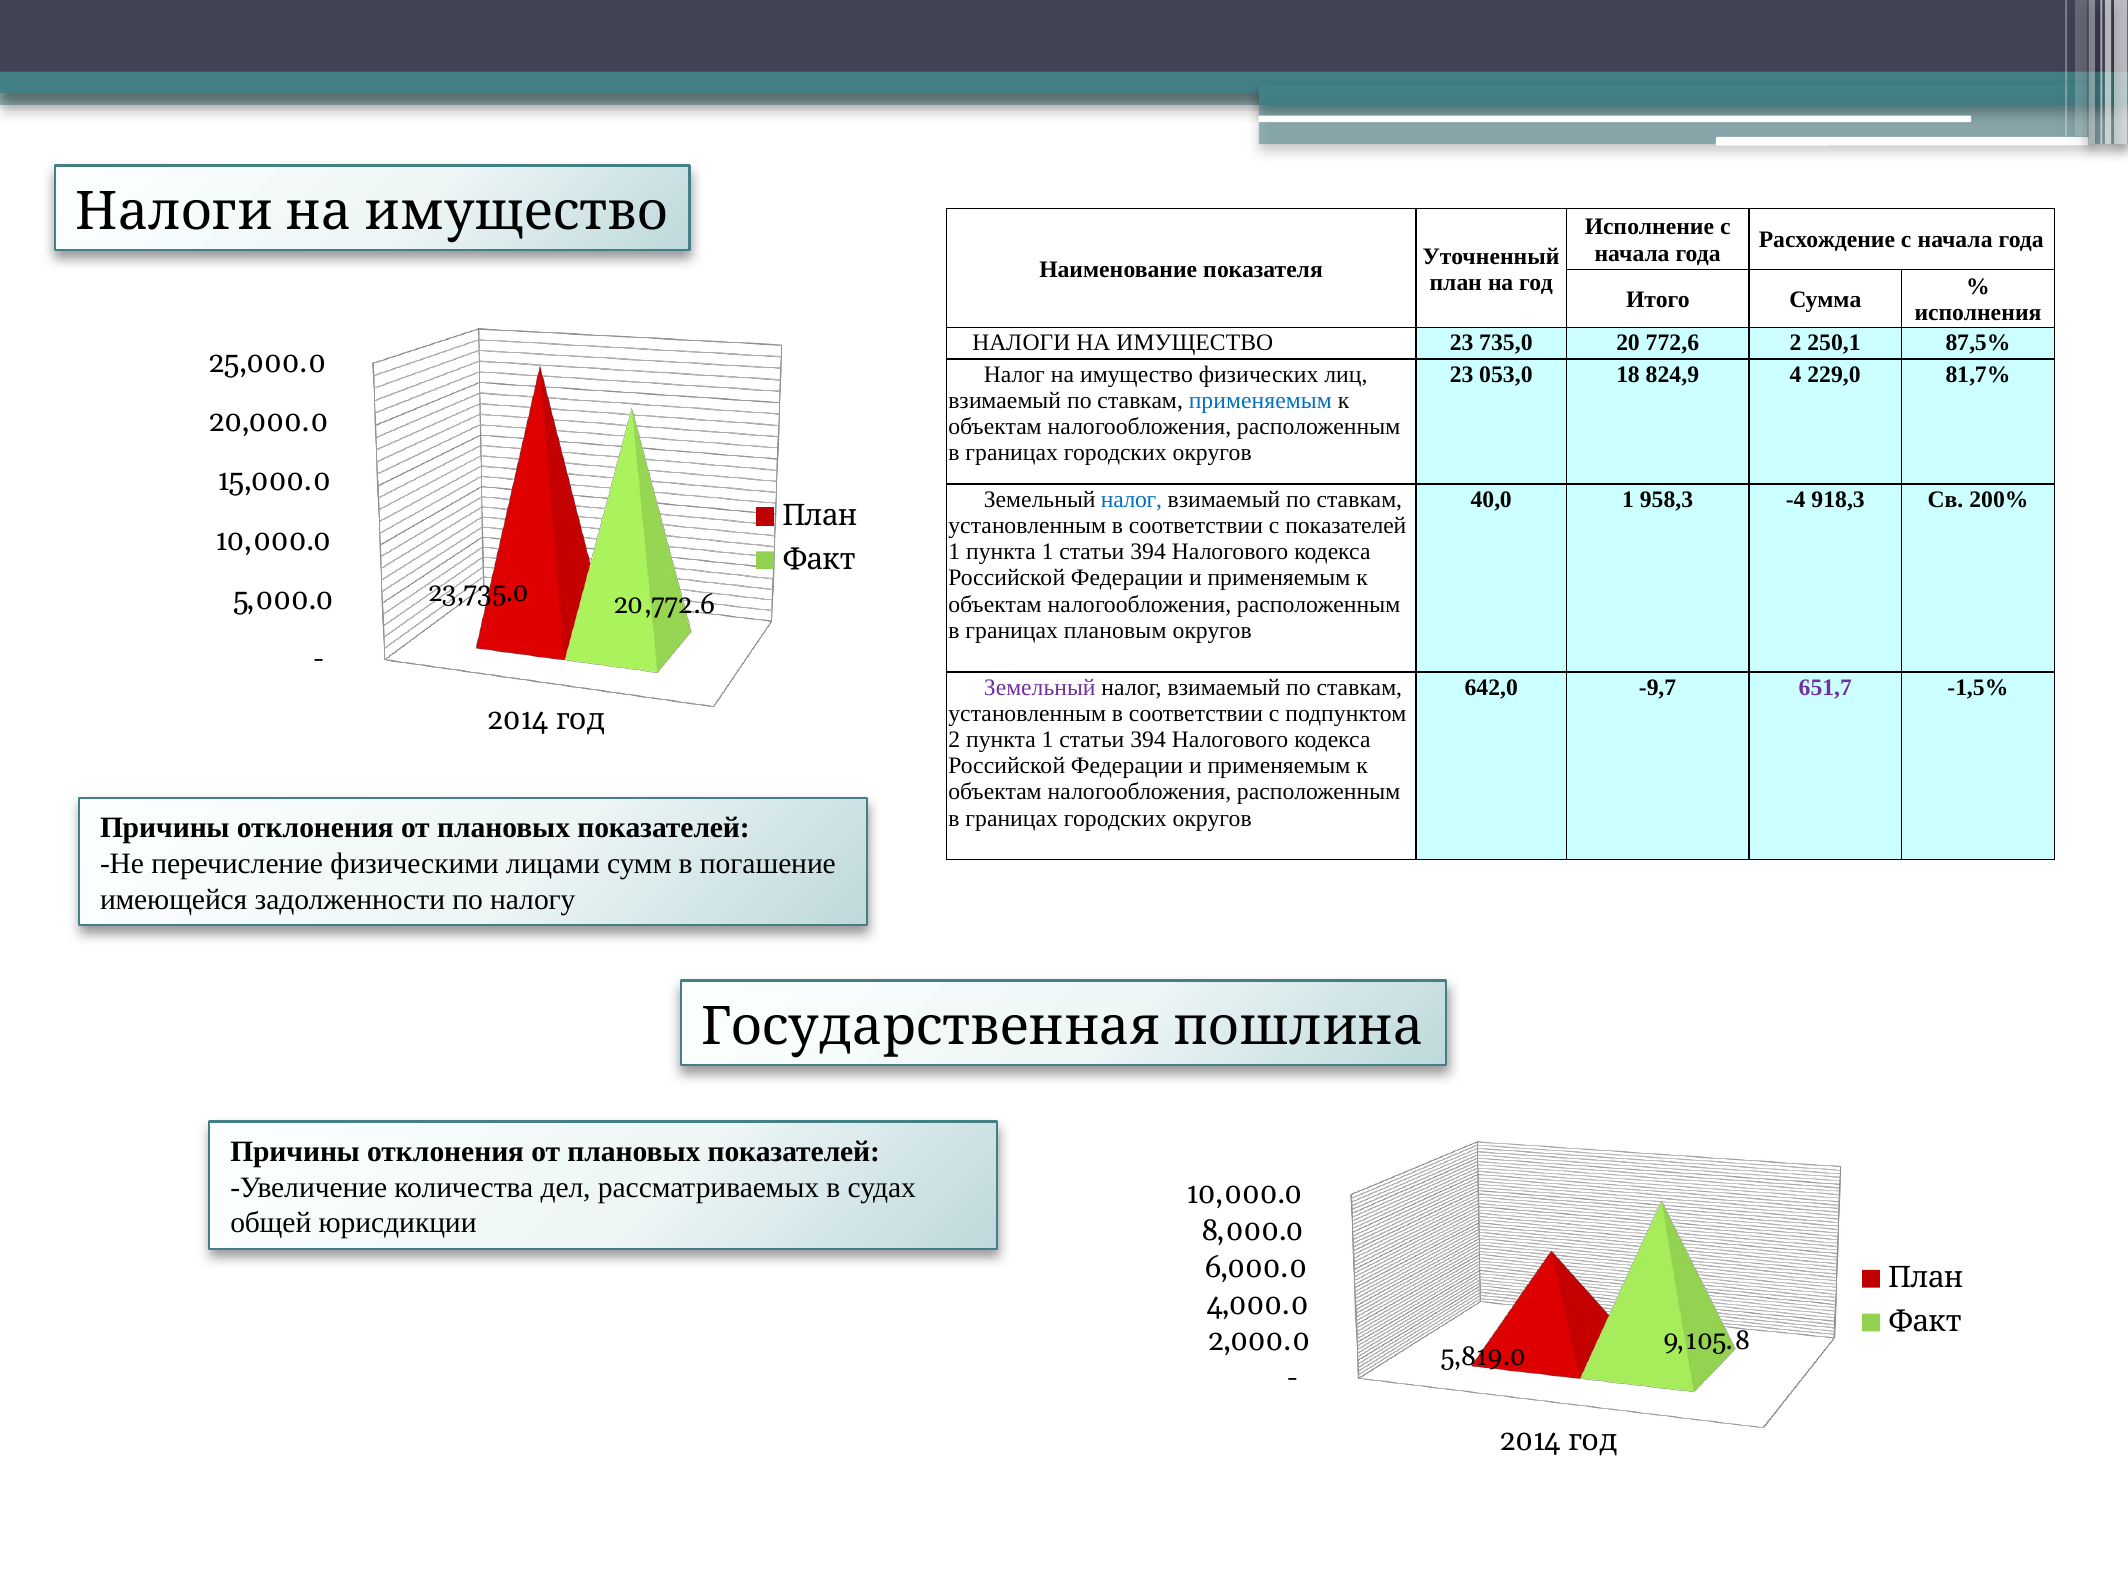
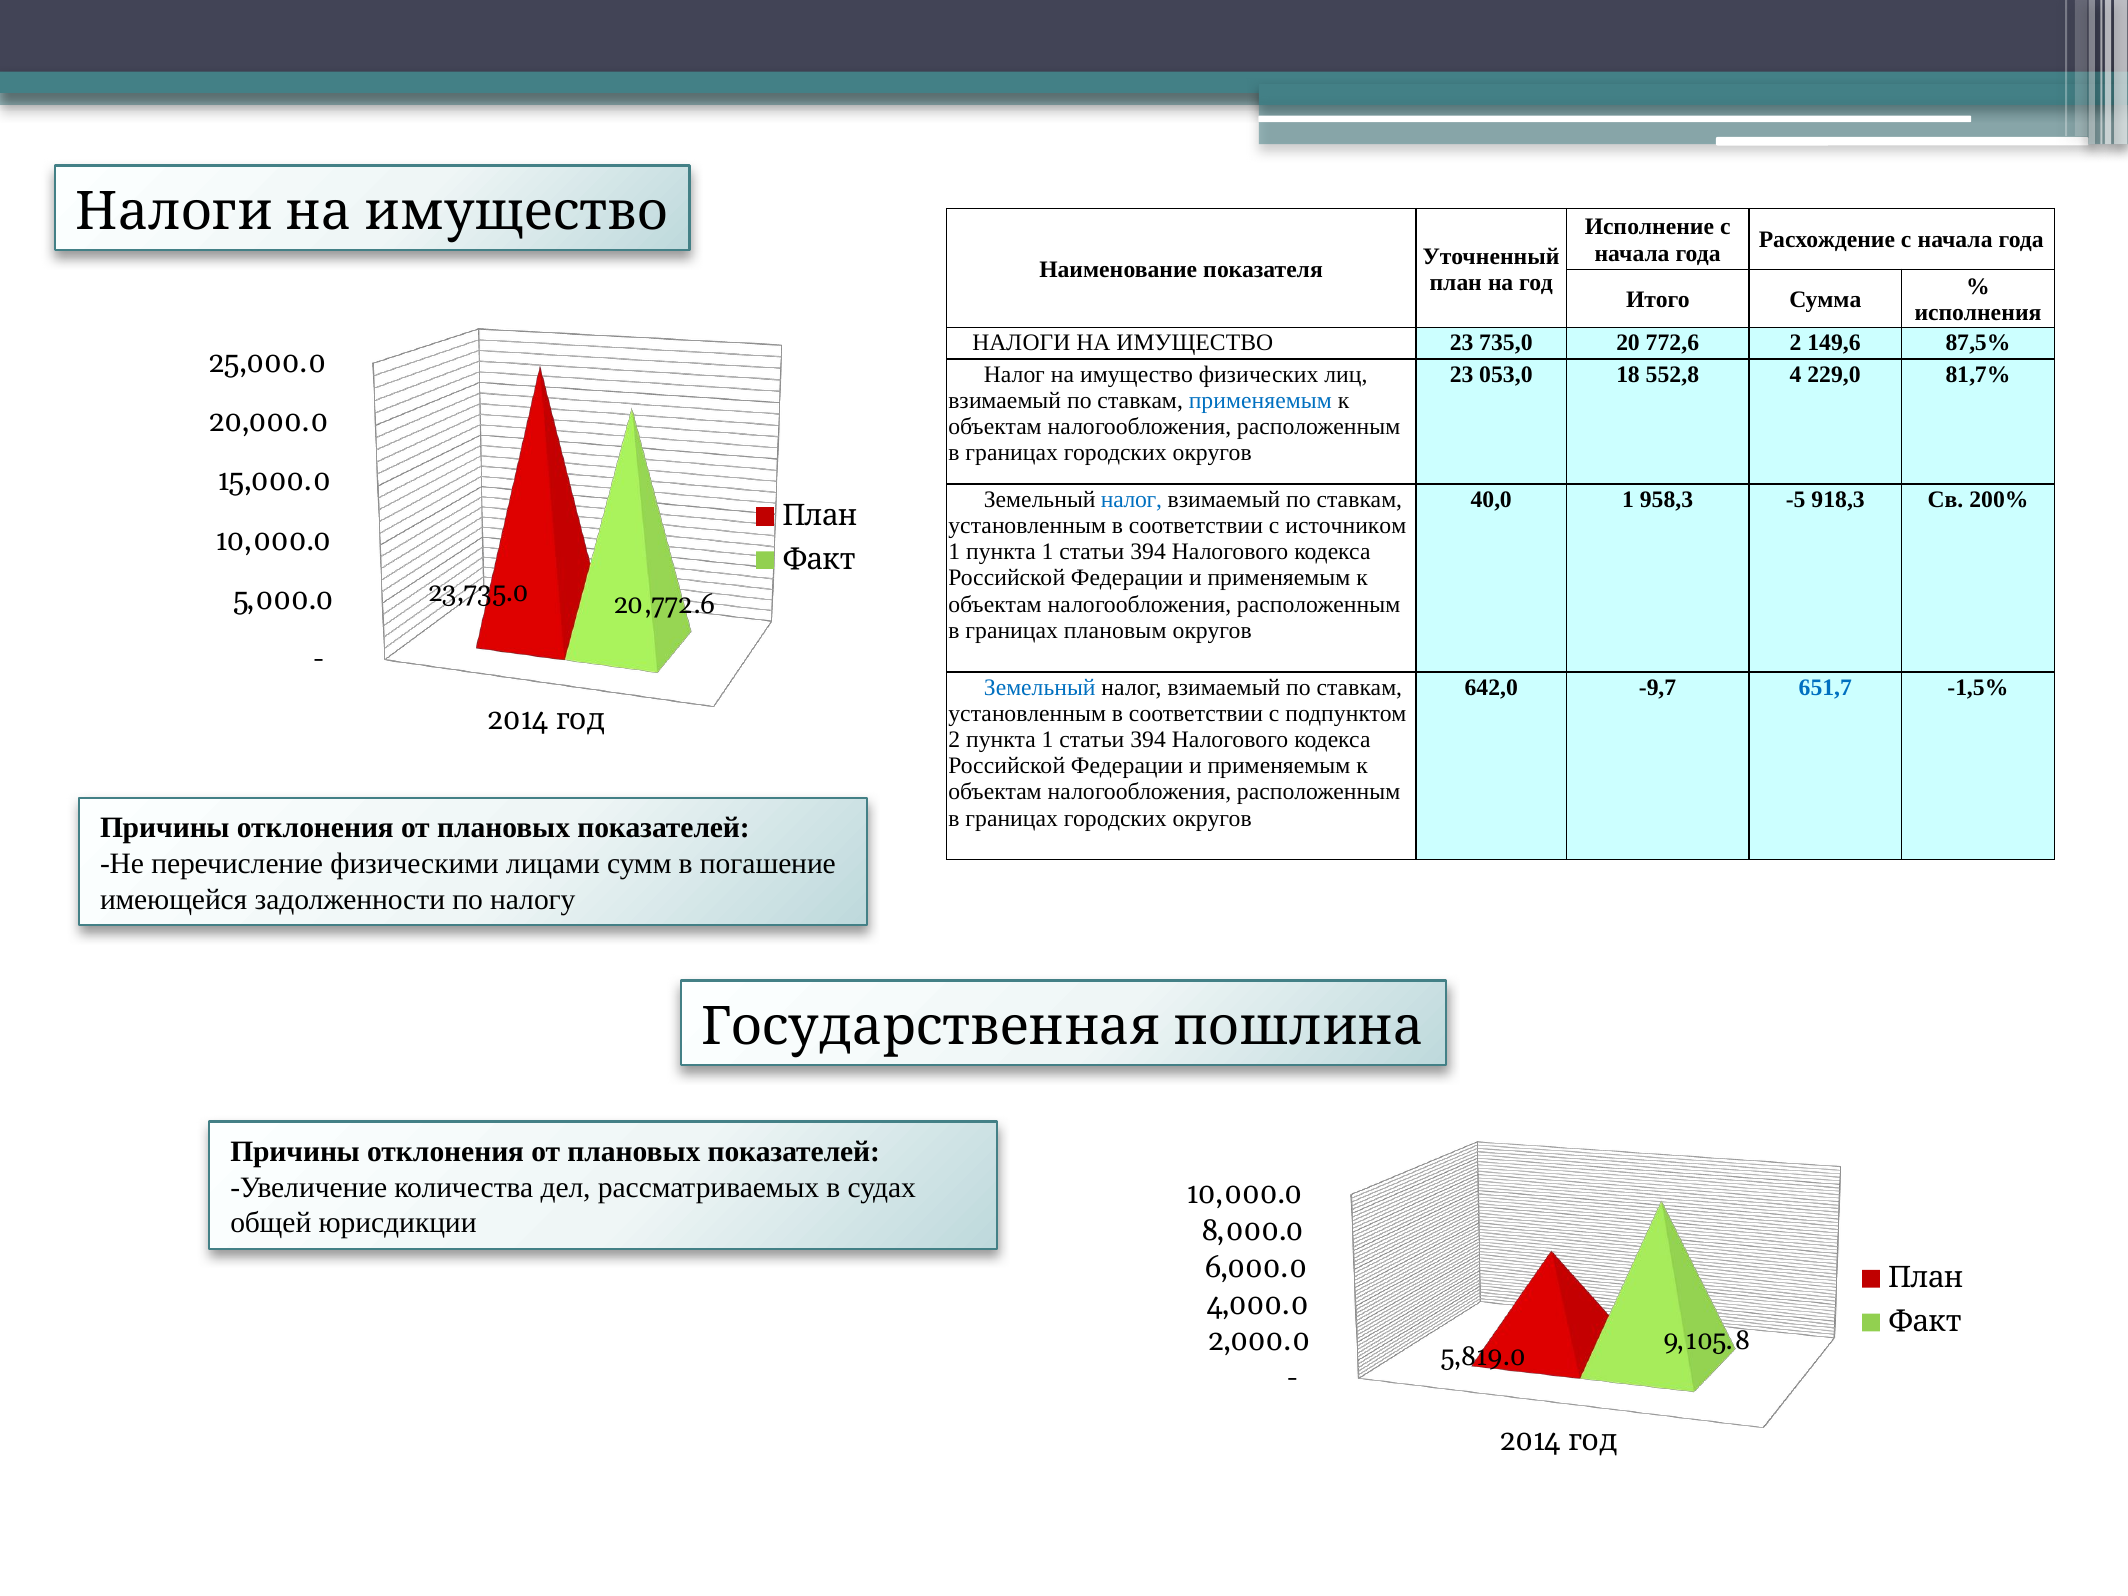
250,1: 250,1 -> 149,6
824,9: 824,9 -> 552,8
-4: -4 -> -5
с показателей: показателей -> источником
Земельный at (1040, 687) colour: purple -> blue
651,7 colour: purple -> blue
